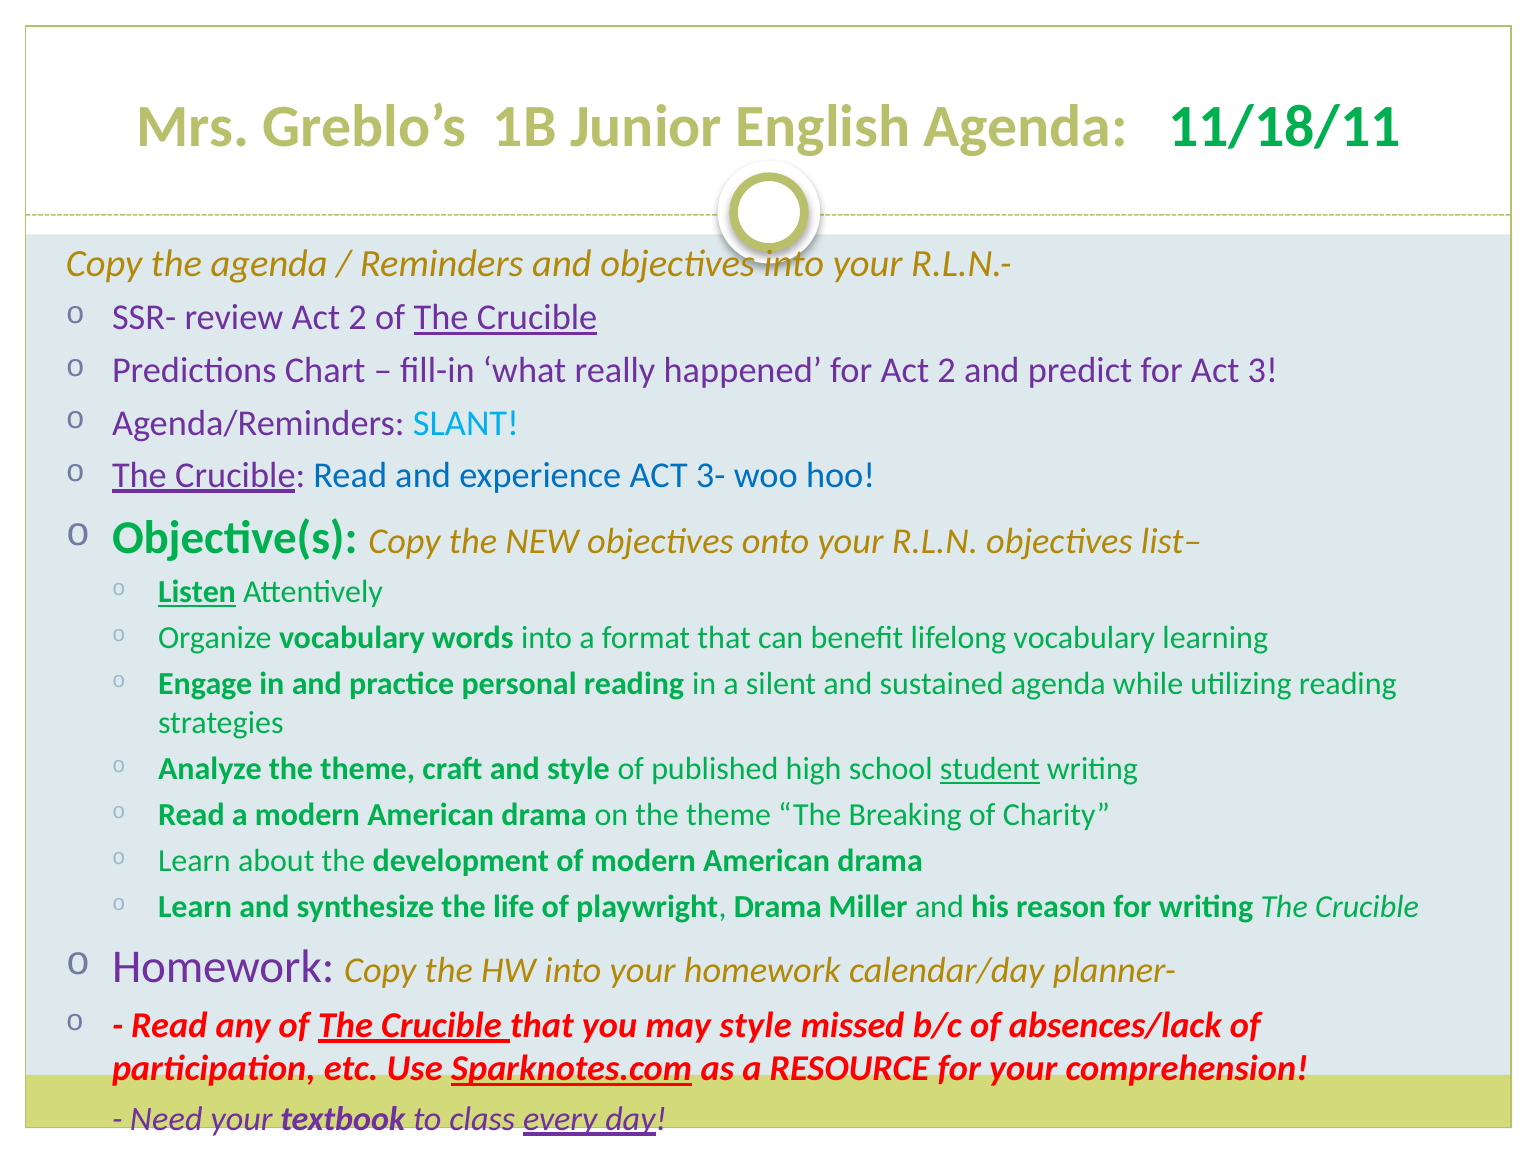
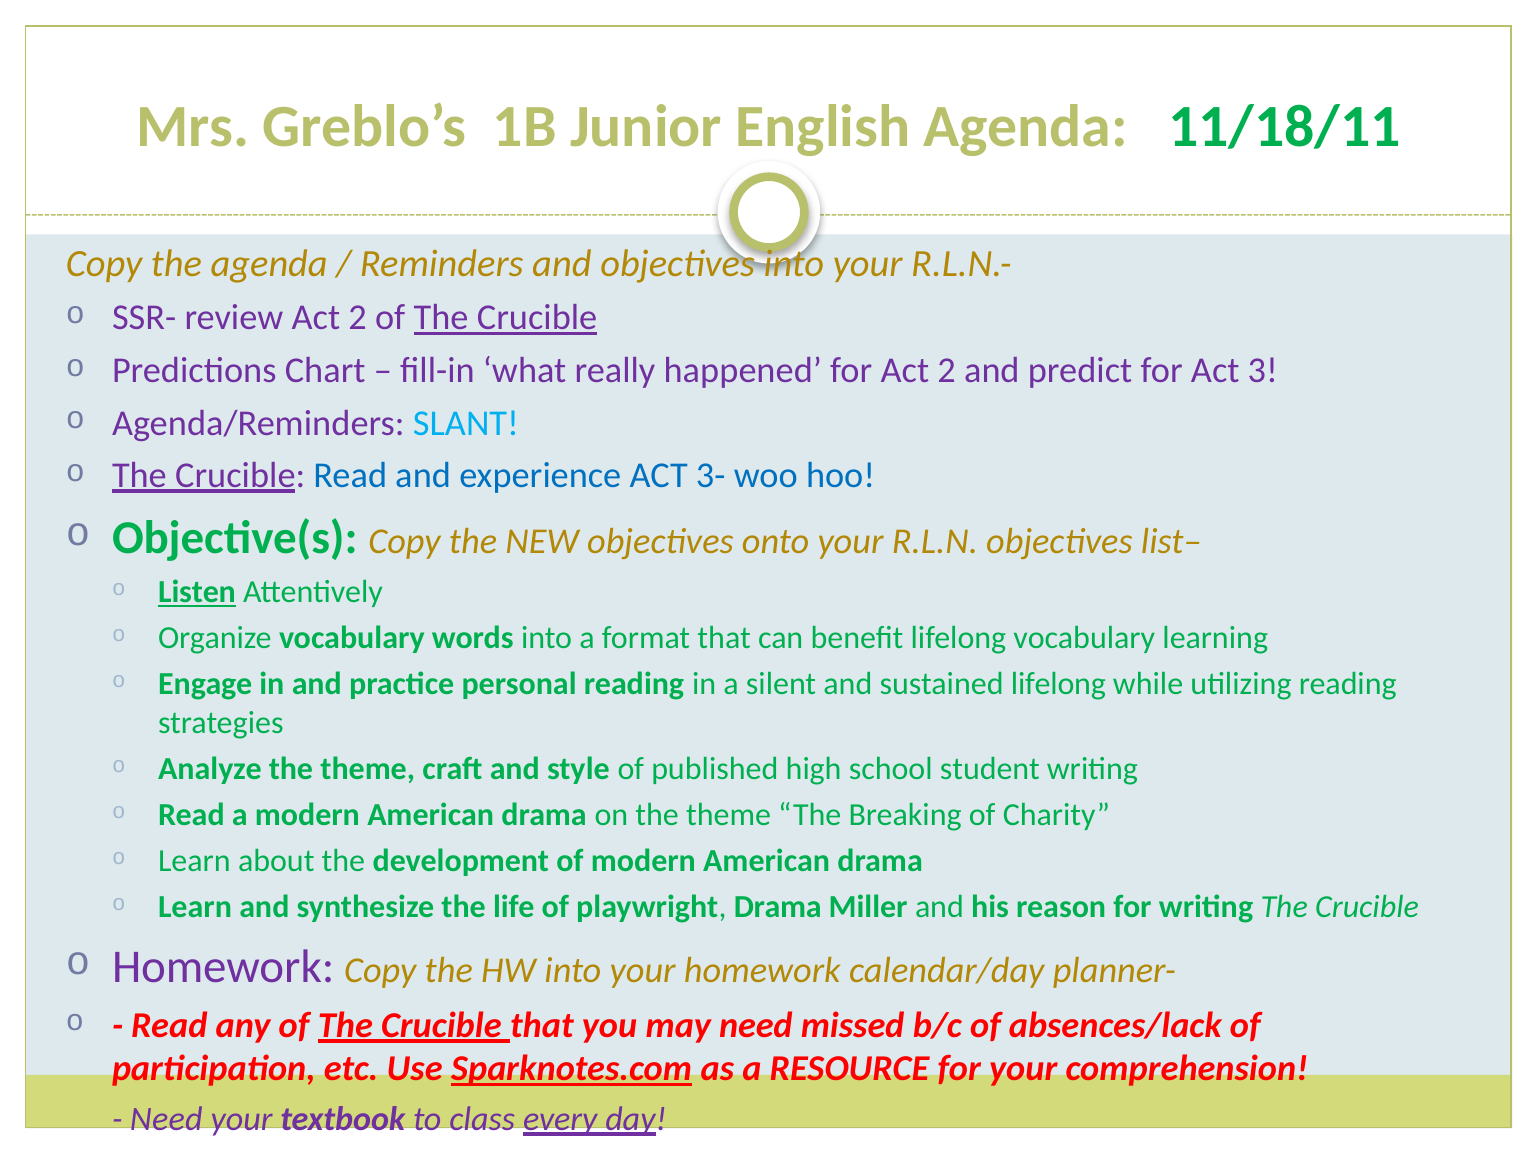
sustained agenda: agenda -> lifelong
student underline: present -> none
may style: style -> need
